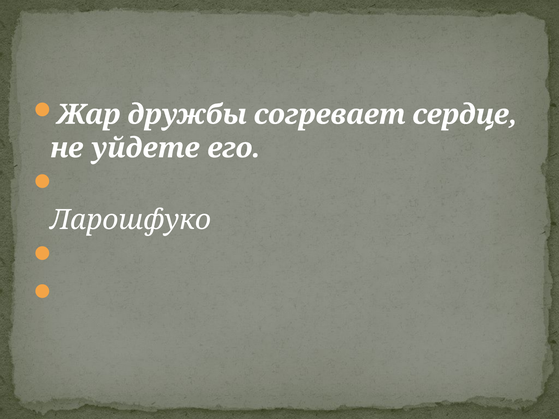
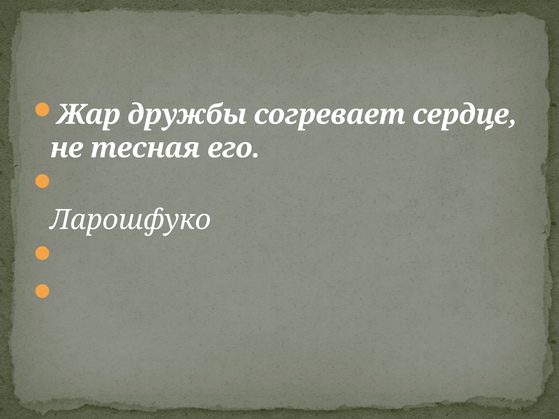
уйдете: уйдете -> тесная
